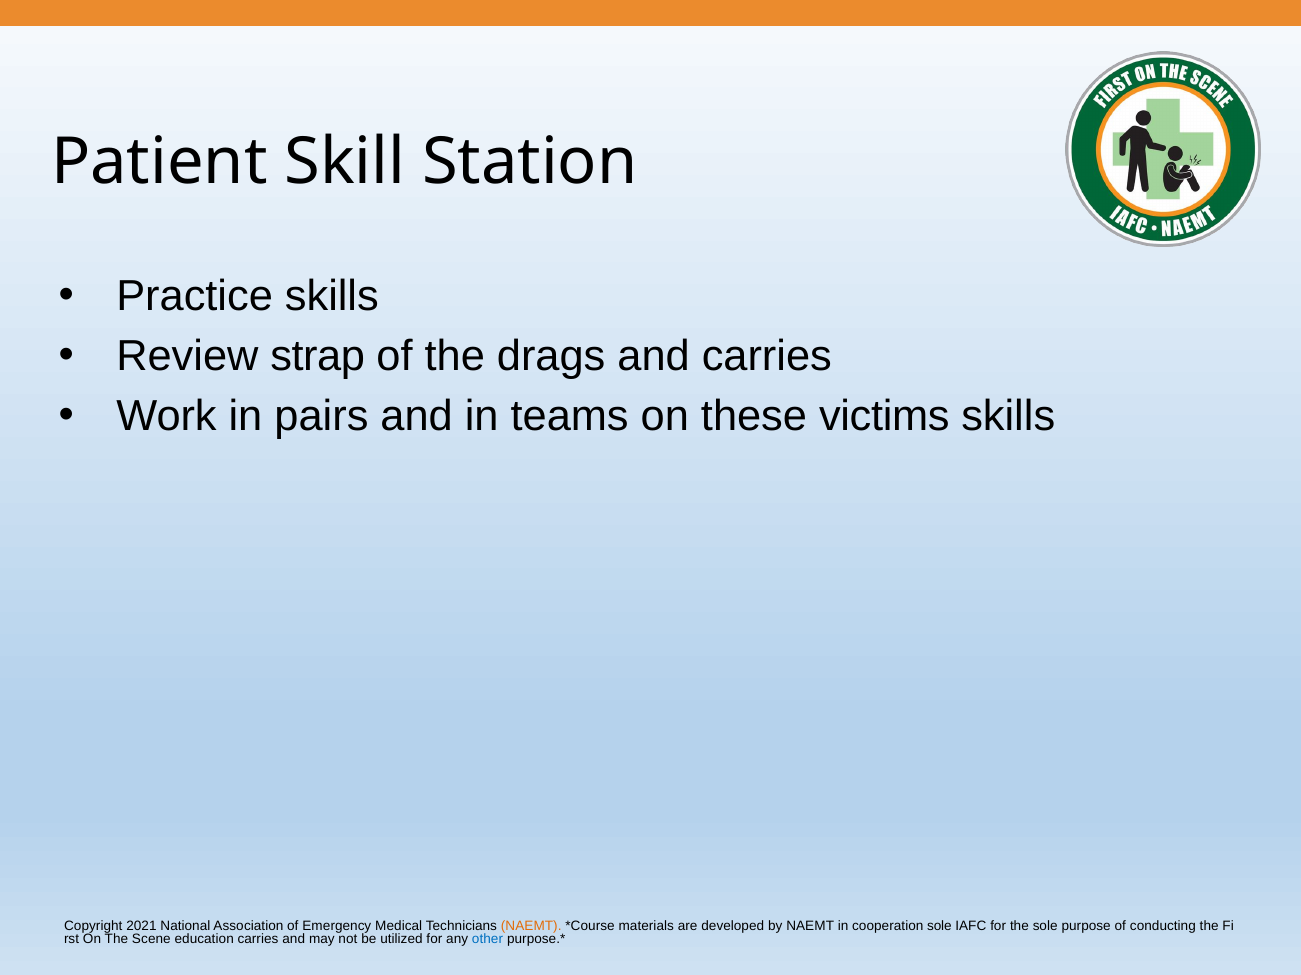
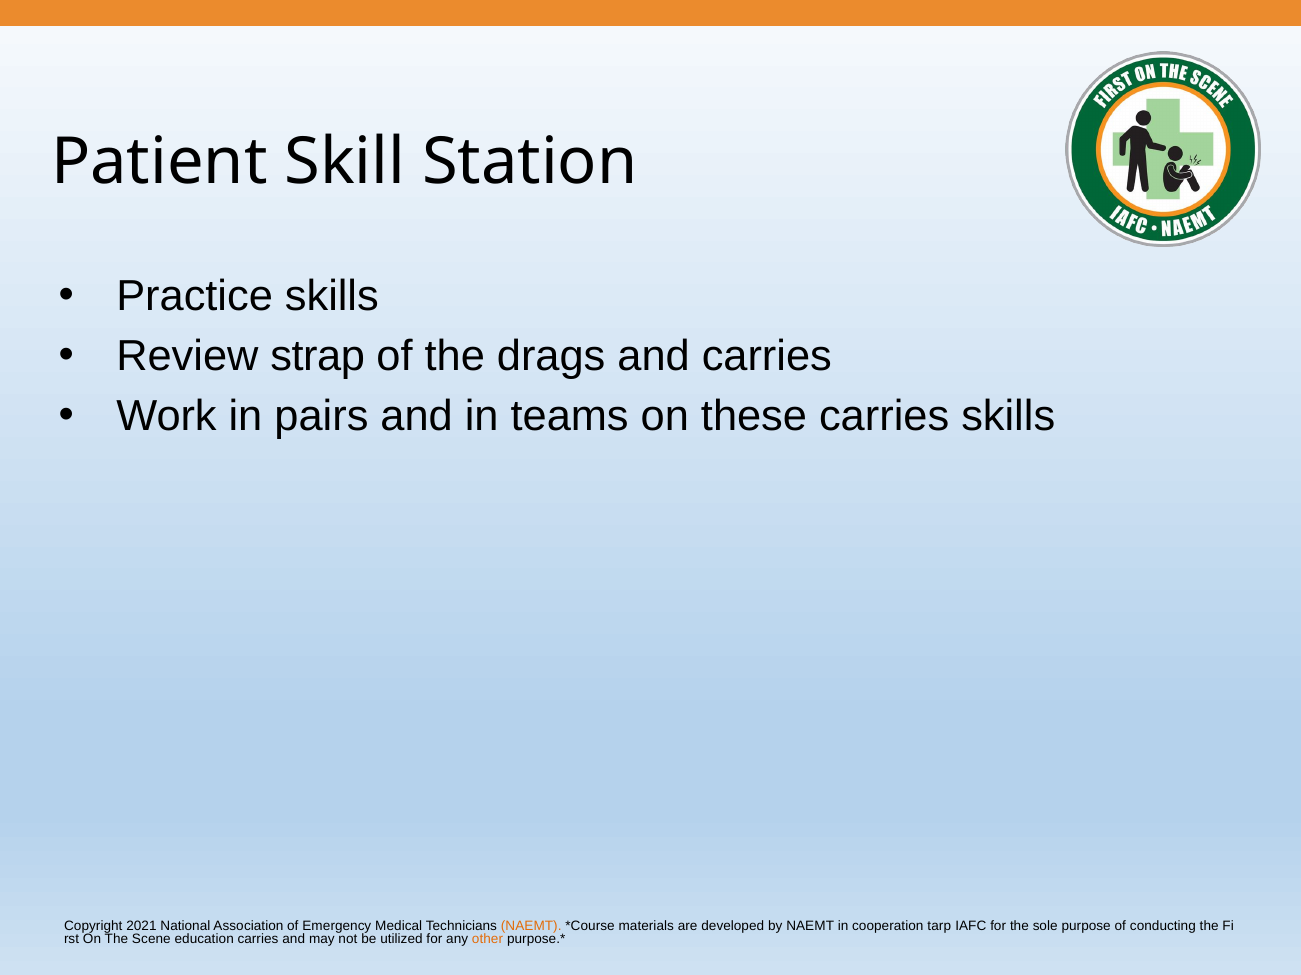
these victims: victims -> carries
cooperation sole: sole -> tarp
other colour: blue -> orange
